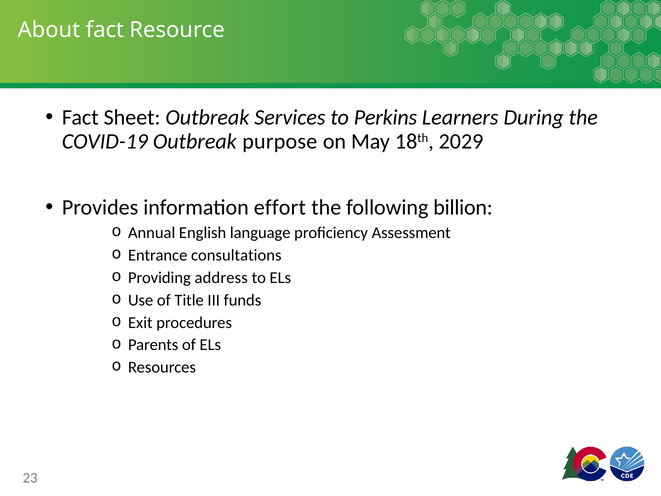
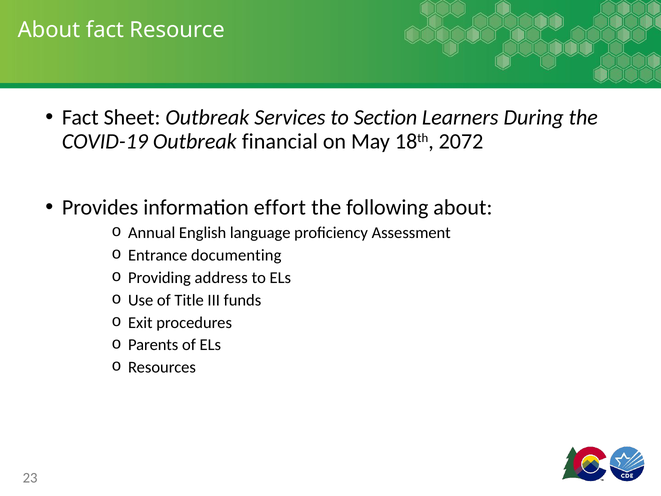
Perkins: Perkins -> Section
purpose: purpose -> financial
2029: 2029 -> 2072
following billion: billion -> about
consultations: consultations -> documenting
